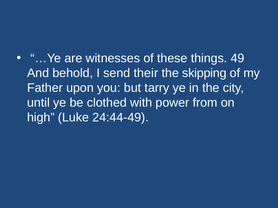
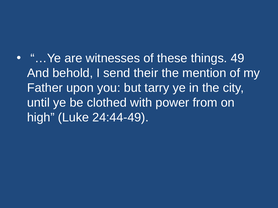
skipping: skipping -> mention
